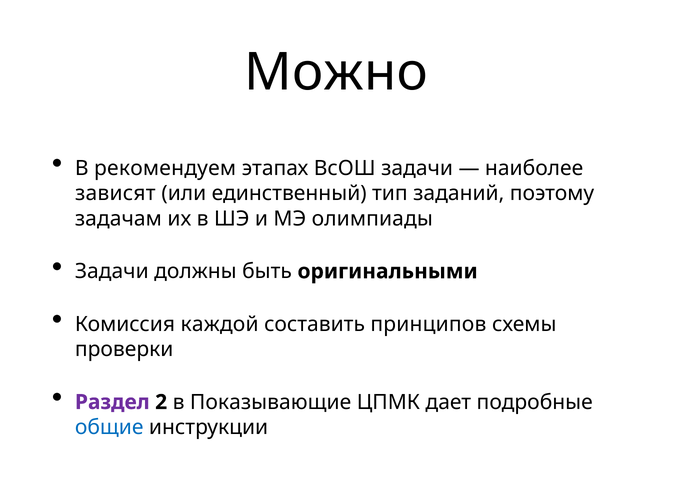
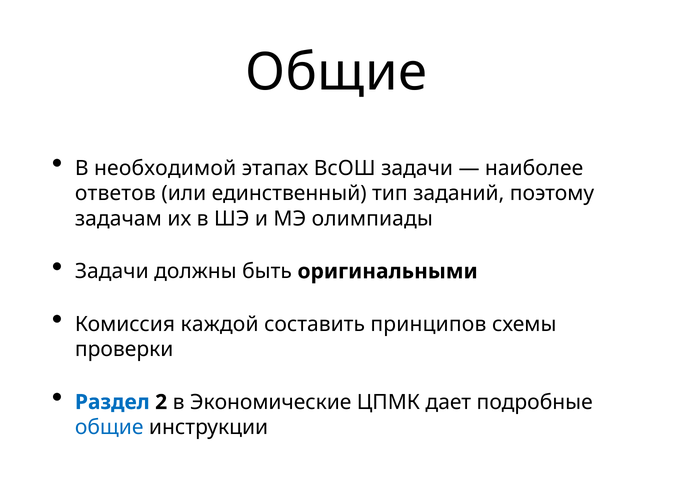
Можно at (336, 73): Можно -> Общие
рекомендуем: рекомендуем -> необходимой
зависят: зависят -> ответов
Раздел colour: purple -> blue
Показывающие: Показывающие -> Экономические
